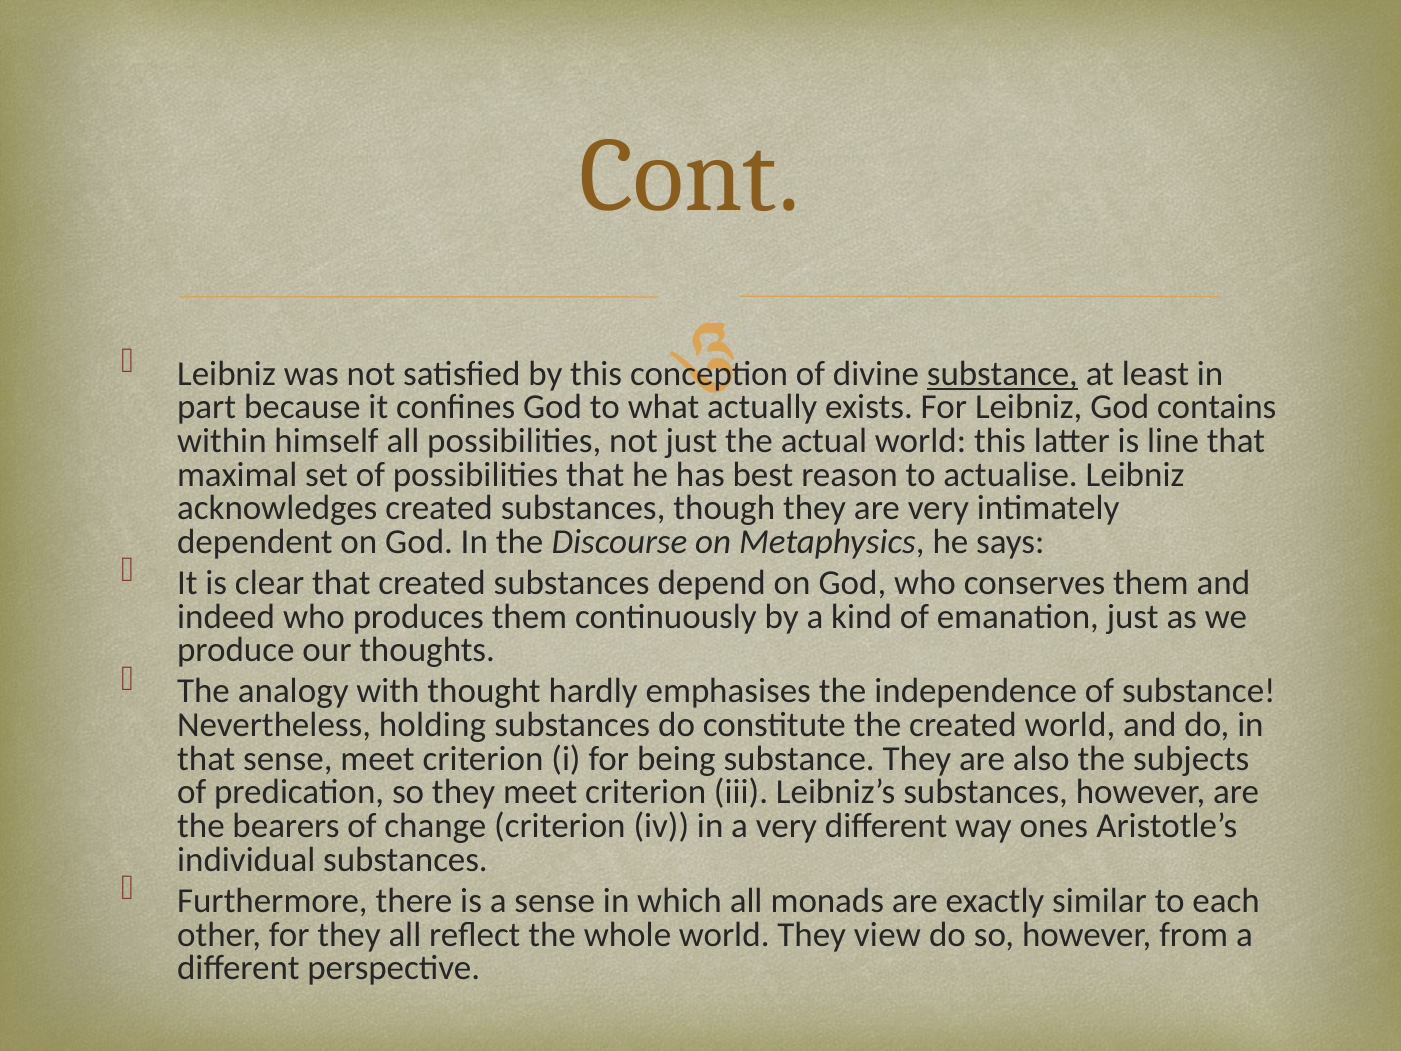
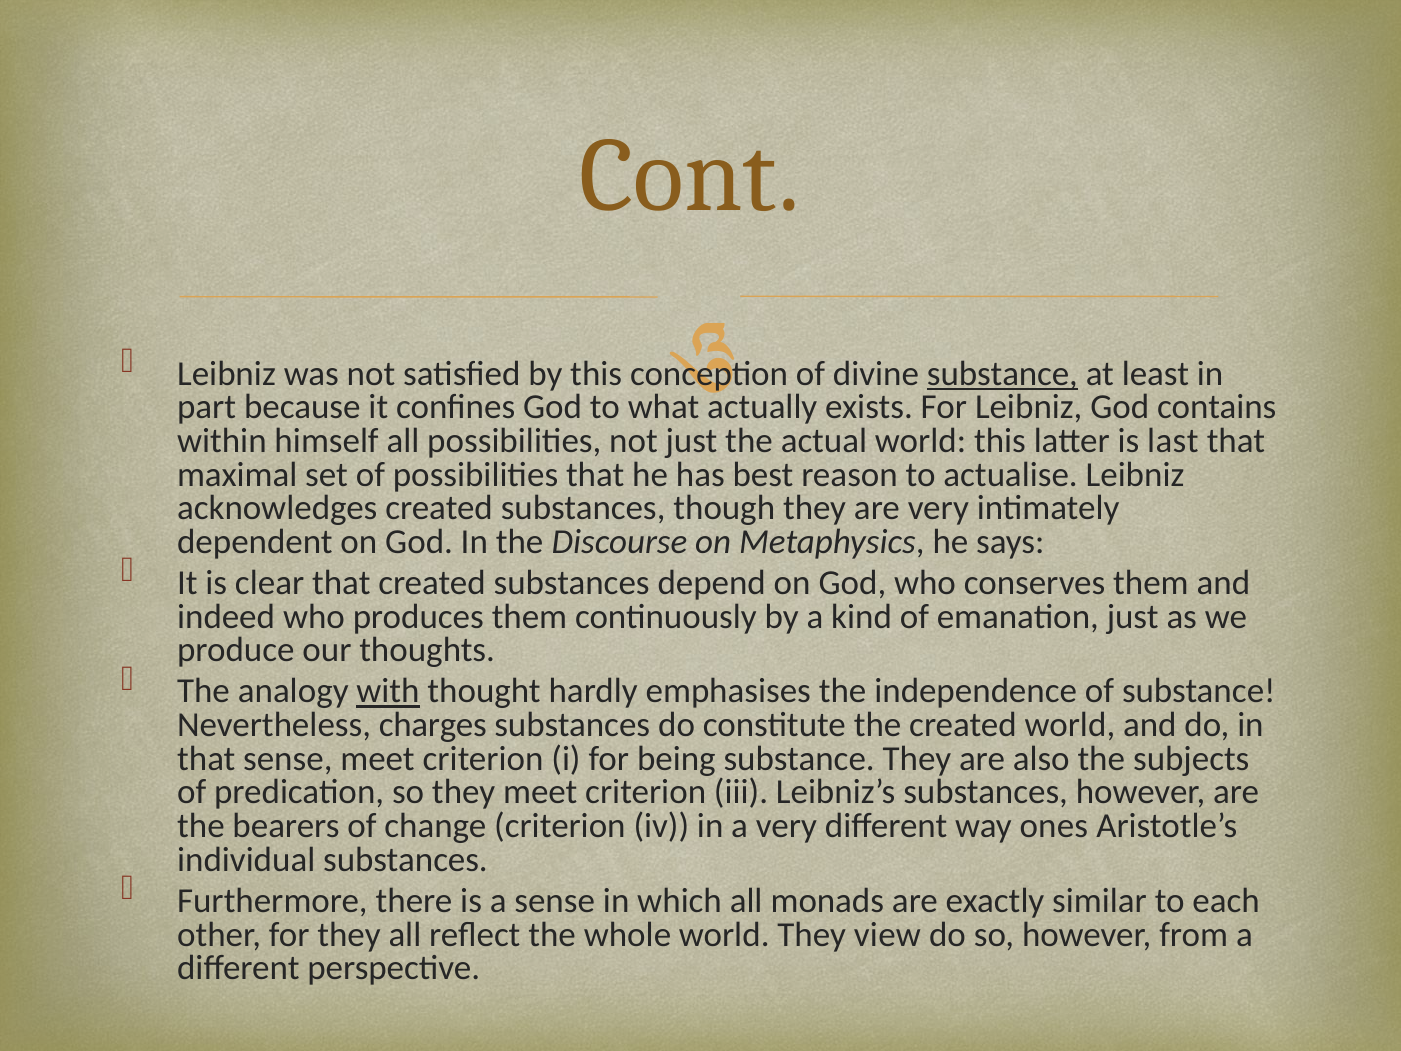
line: line -> last
with underline: none -> present
holding: holding -> charges
